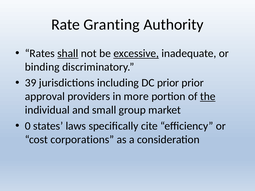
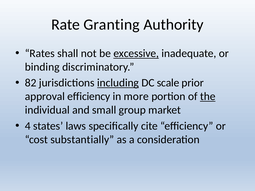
shall underline: present -> none
39: 39 -> 82
including underline: none -> present
DC prior: prior -> scale
approval providers: providers -> efficiency
0: 0 -> 4
corporations: corporations -> substantially
